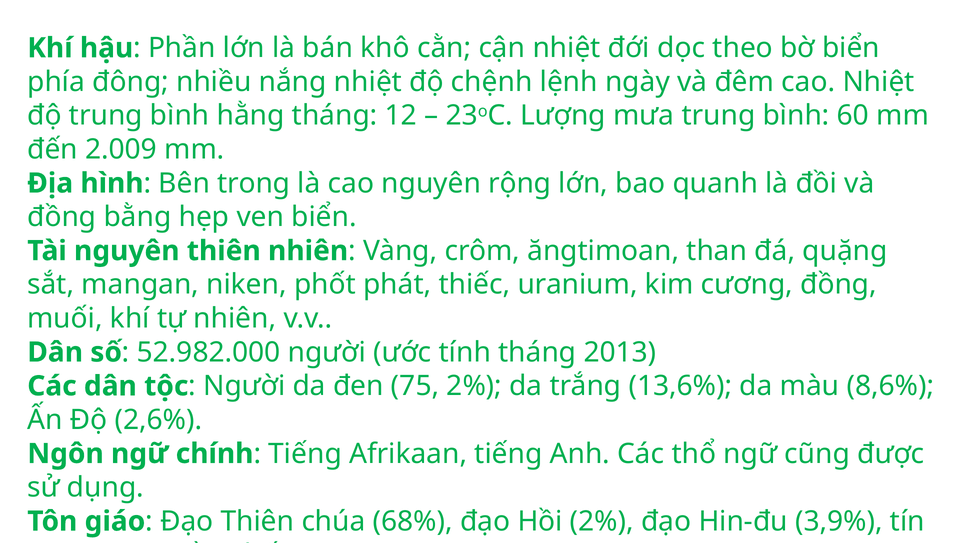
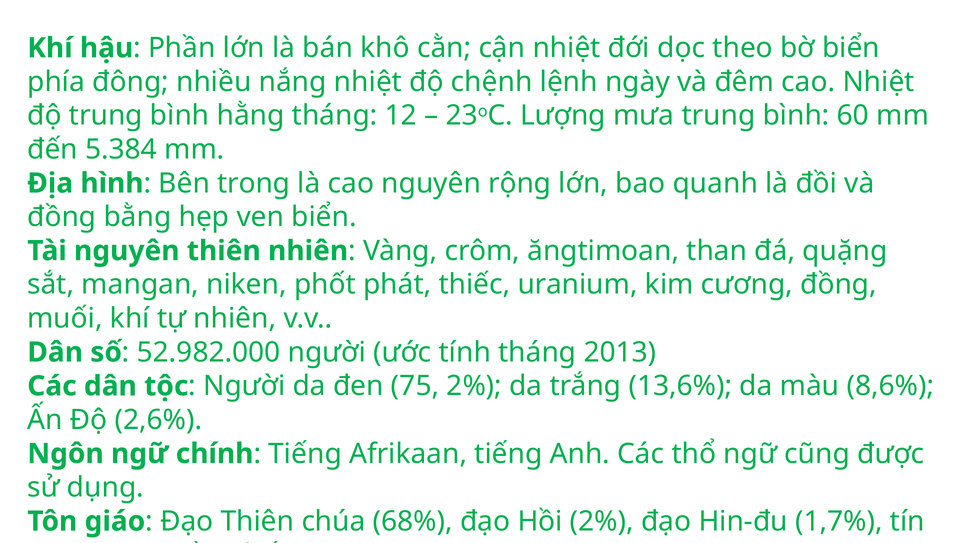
2.009: 2.009 -> 5.384
3,9%: 3,9% -> 1,7%
